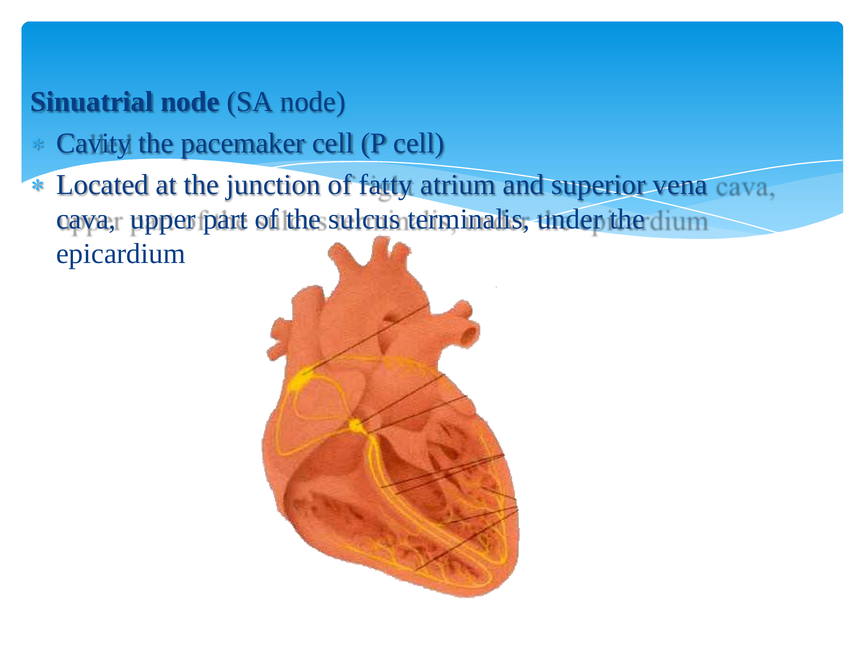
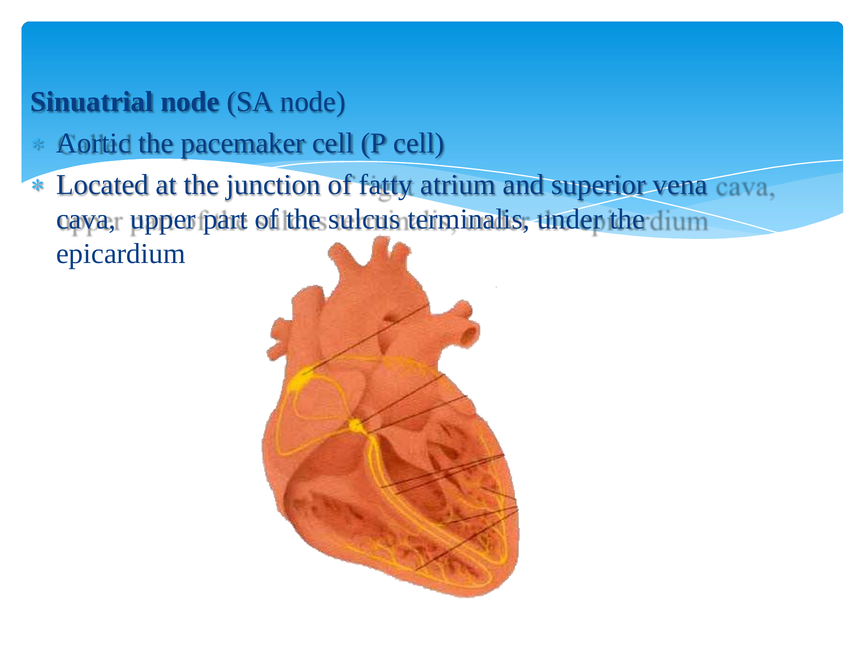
Cavity: Cavity -> Aortic
